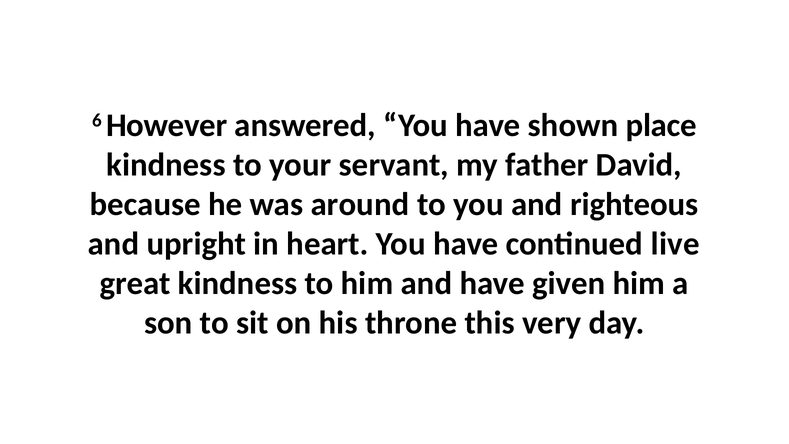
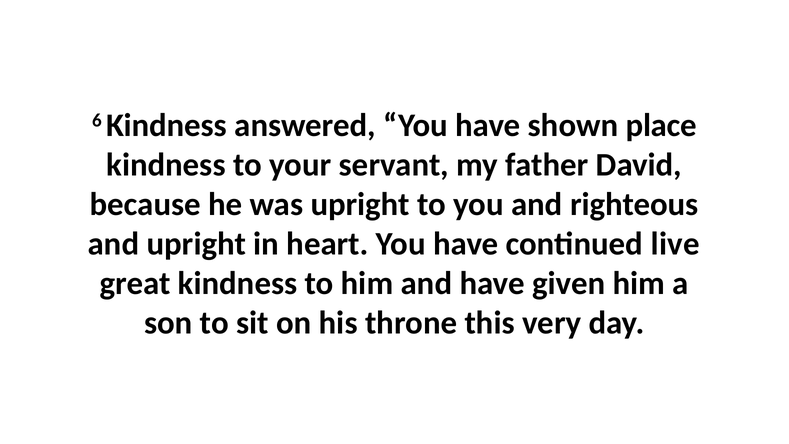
6 However: However -> Kindness
was around: around -> upright
